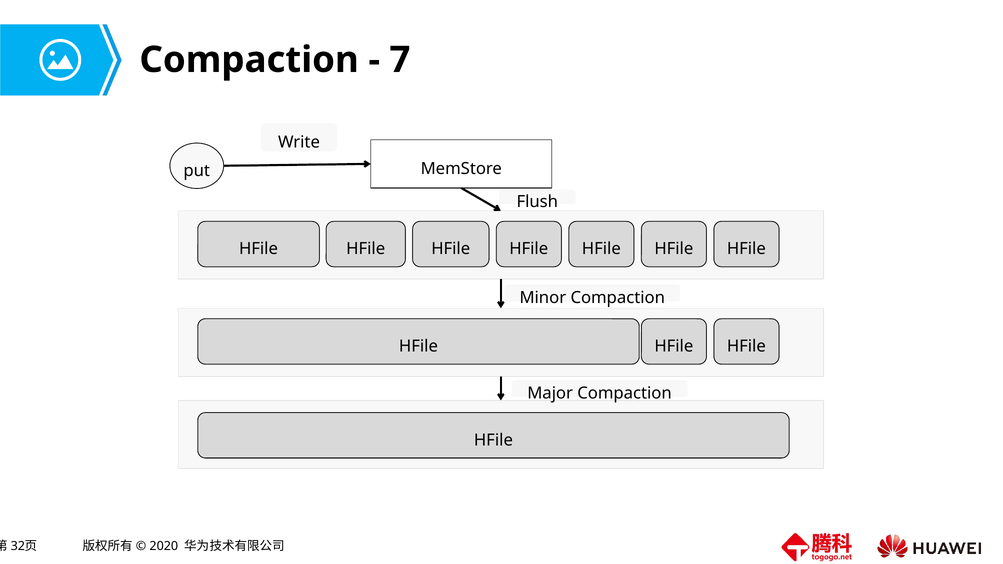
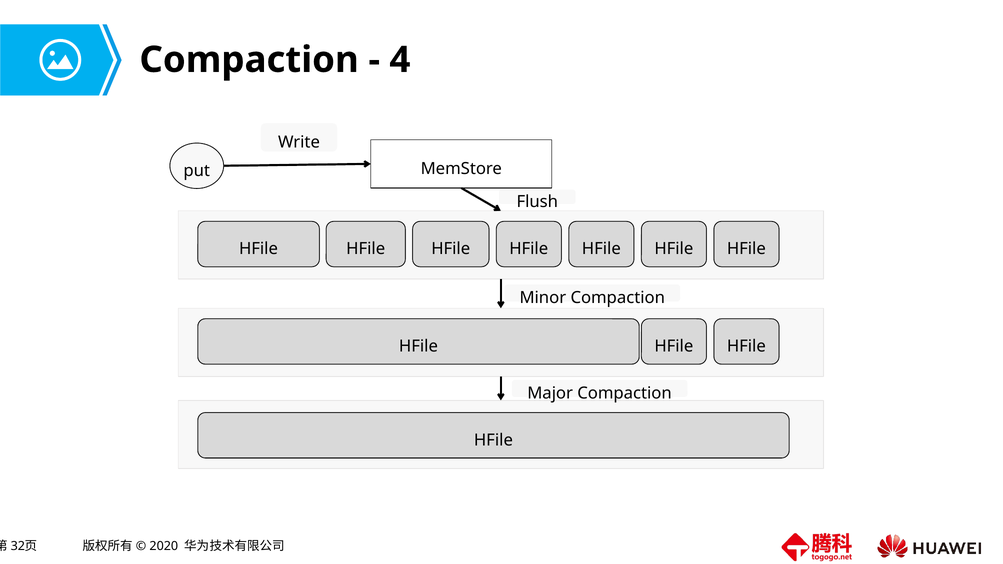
7: 7 -> 4
